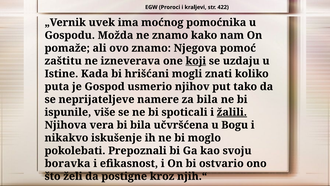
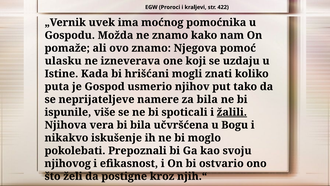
zaštitu: zaštitu -> ulasku
koji underline: present -> none
boravka: boravka -> njihovog
